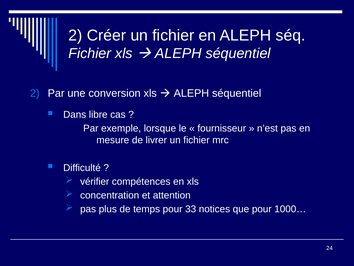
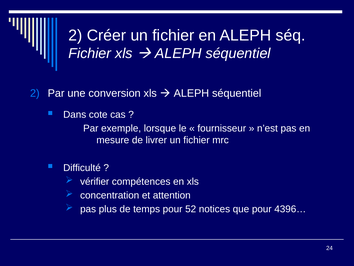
libre: libre -> cote
33: 33 -> 52
1000…: 1000… -> 4396…
